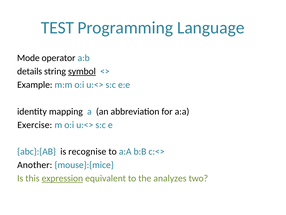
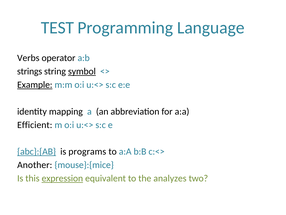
Mode: Mode -> Verbs
details: details -> strings
Example underline: none -> present
Exercise: Exercise -> Efficient
abc}:{AB underline: none -> present
recognise: recognise -> programs
